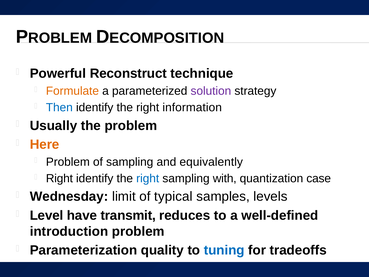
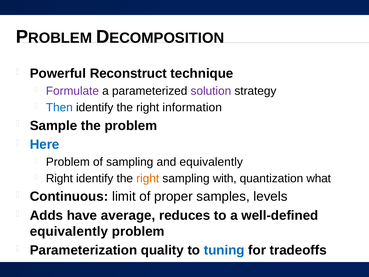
Formulate colour: orange -> purple
Usually: Usually -> Sample
Here colour: orange -> blue
right at (148, 178) colour: blue -> orange
case: case -> what
Wednesday: Wednesday -> Continuous
typical: typical -> proper
Level: Level -> Adds
transmit: transmit -> average
introduction at (69, 231): introduction -> equivalently
